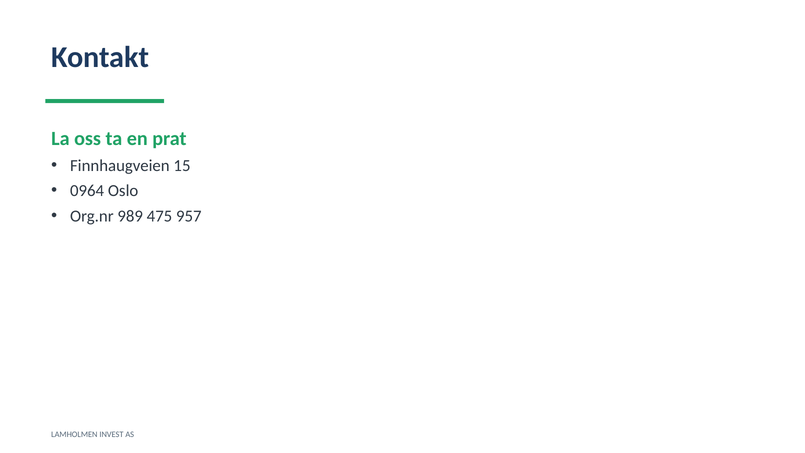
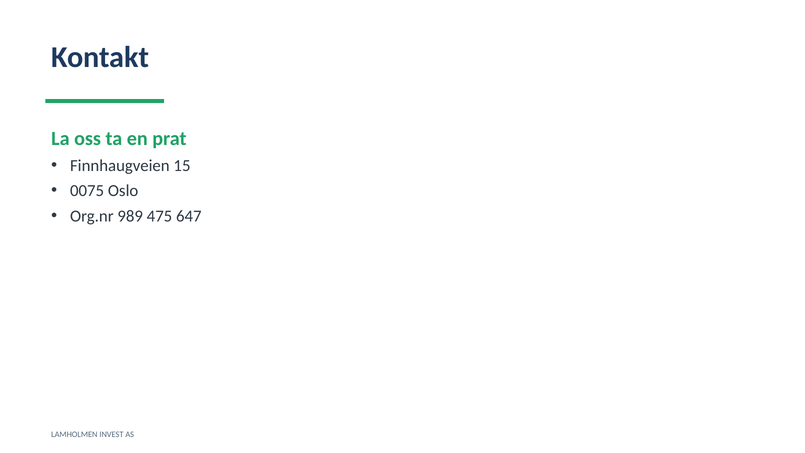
0964: 0964 -> 0075
957: 957 -> 647
